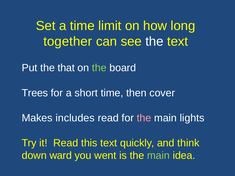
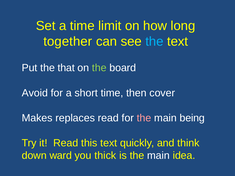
the at (154, 42) colour: white -> light blue
Trees: Trees -> Avoid
includes: includes -> replaces
lights: lights -> being
went: went -> thick
main at (158, 156) colour: light green -> white
